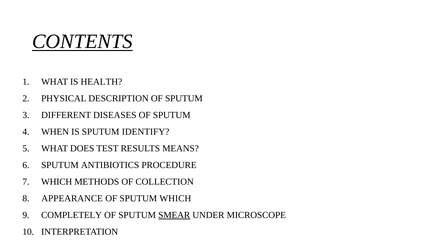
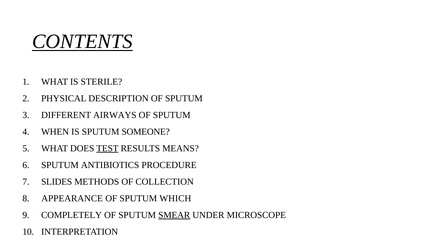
HEALTH: HEALTH -> STERILE
DISEASES: DISEASES -> AIRWAYS
IDENTIFY: IDENTIFY -> SOMEONE
TEST underline: none -> present
WHICH at (57, 181): WHICH -> SLIDES
